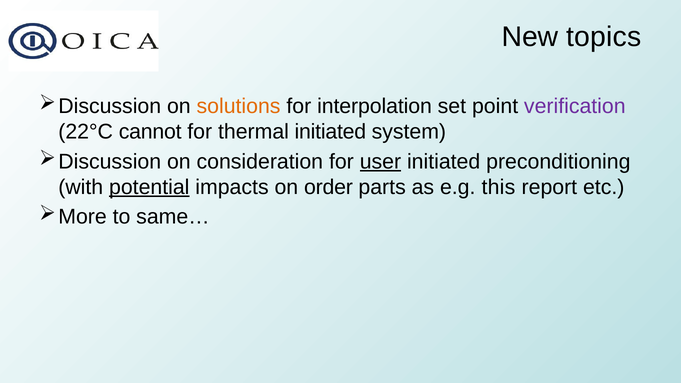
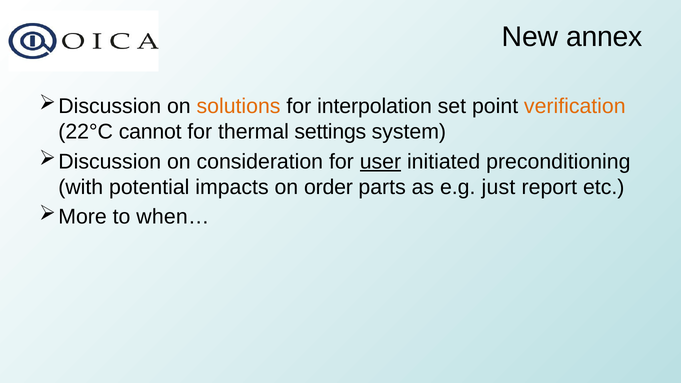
topics: topics -> annex
verification colour: purple -> orange
thermal initiated: initiated -> settings
potential underline: present -> none
this: this -> just
same…: same… -> when…
